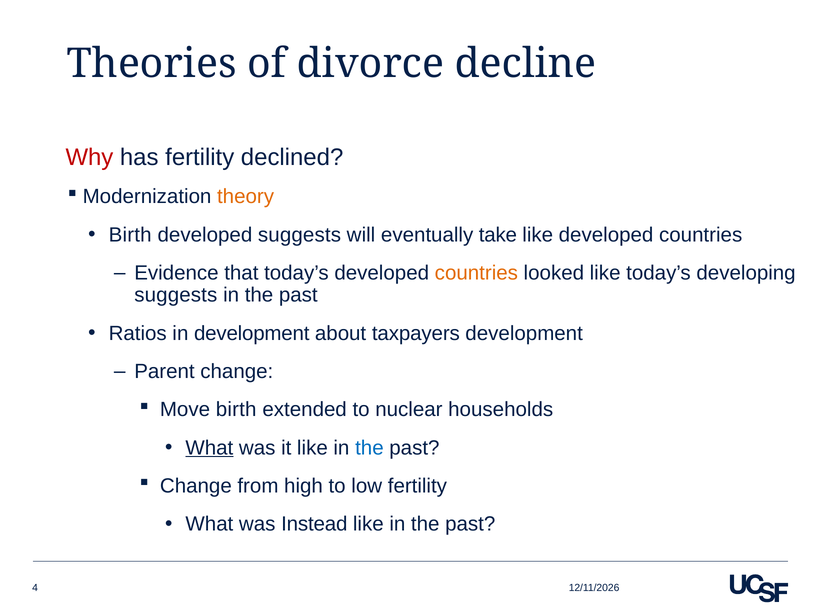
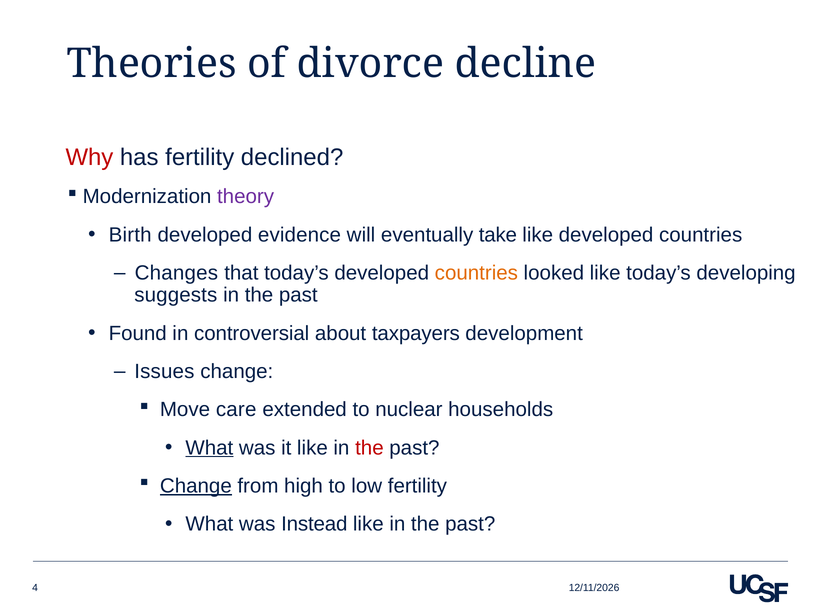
theory colour: orange -> purple
developed suggests: suggests -> evidence
Evidence: Evidence -> Changes
Ratios: Ratios -> Found
in development: development -> controversial
Parent: Parent -> Issues
Move birth: birth -> care
the at (369, 448) colour: blue -> red
Change at (196, 486) underline: none -> present
